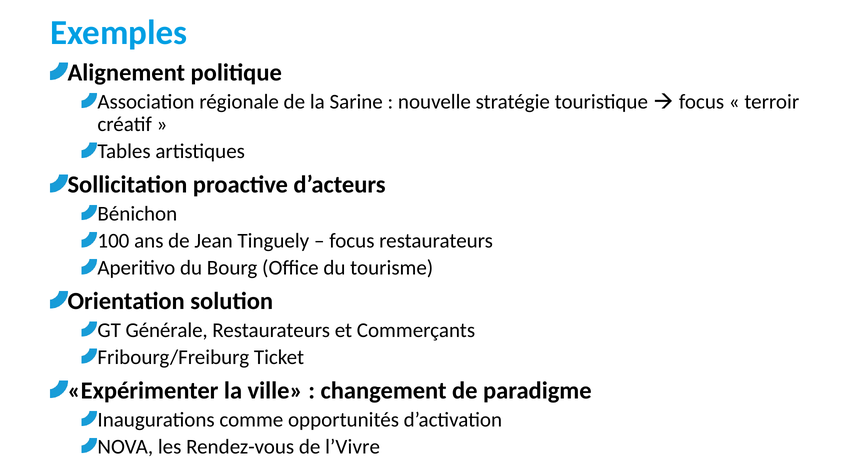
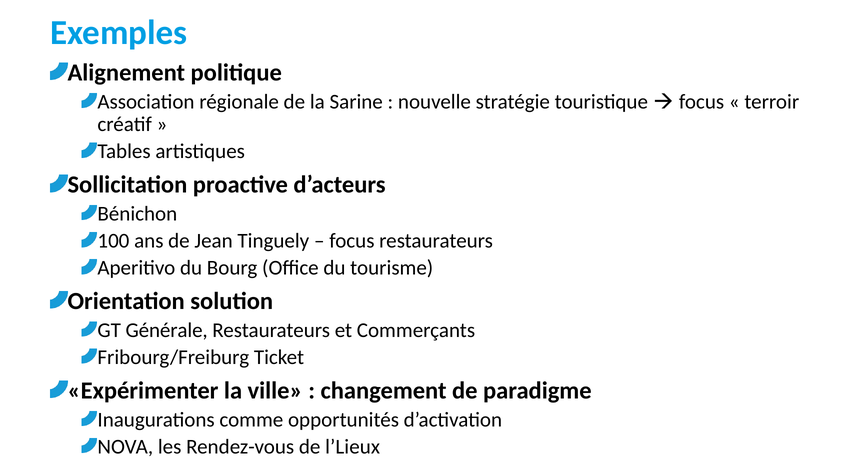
l’Vivre: l’Vivre -> l’Lieux
